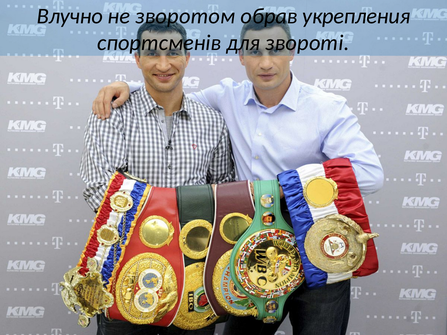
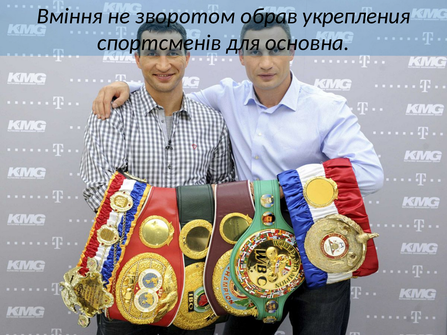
Влучно: Влучно -> Вміння
звороті: звороті -> основна
